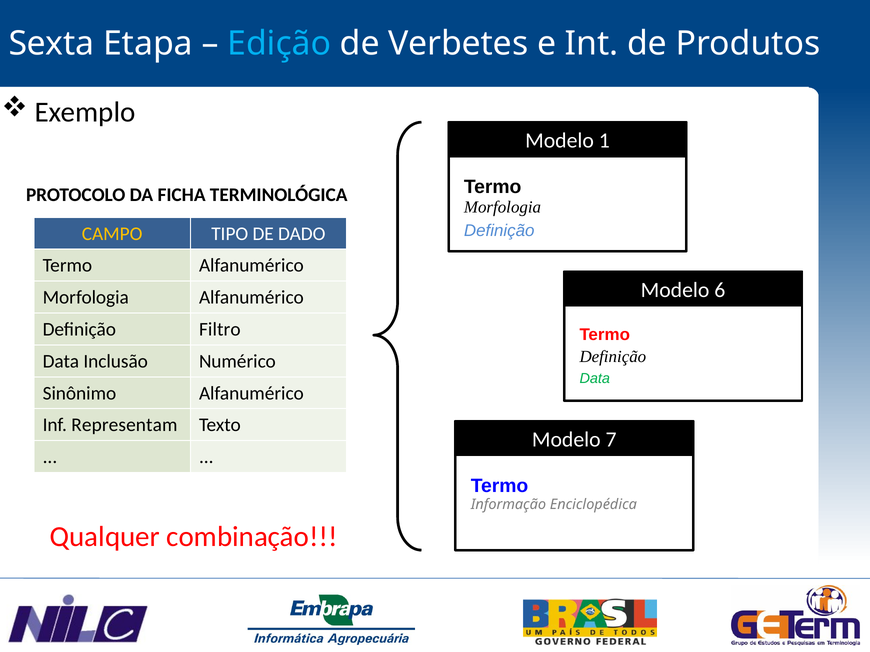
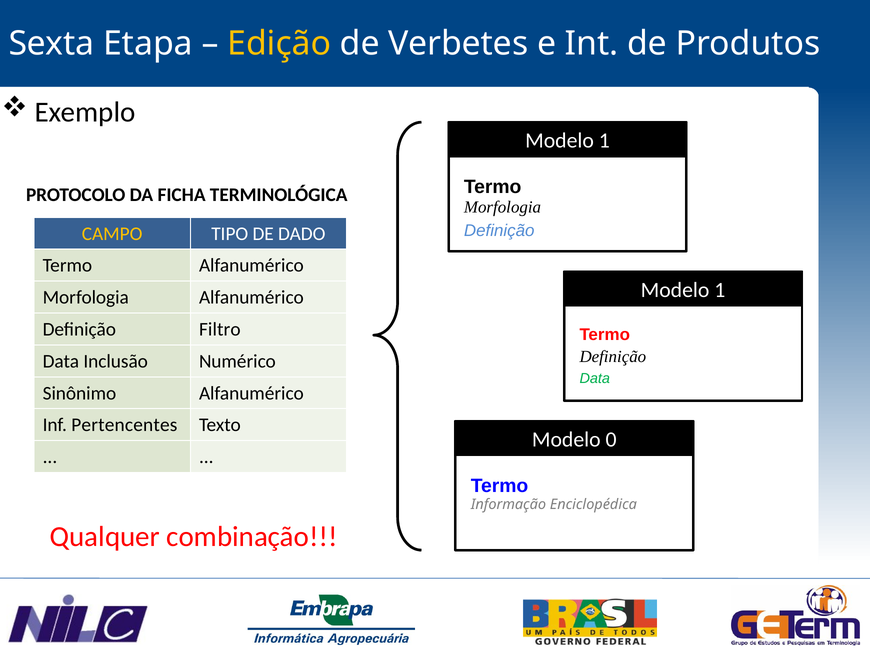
Edição colour: light blue -> yellow
6 at (720, 290): 6 -> 1
Representam: Representam -> Pertencentes
7: 7 -> 0
